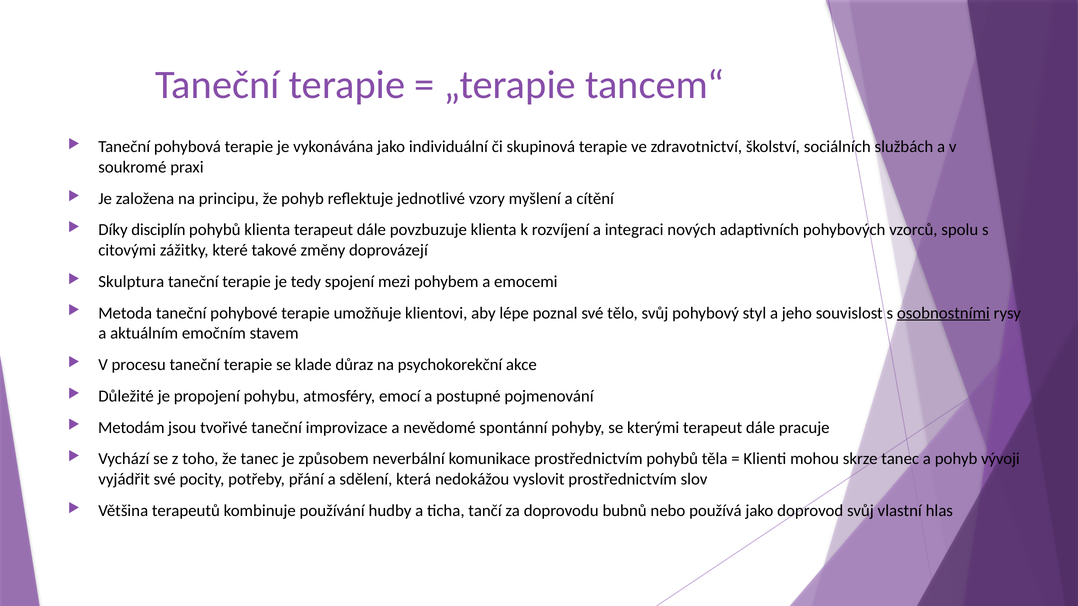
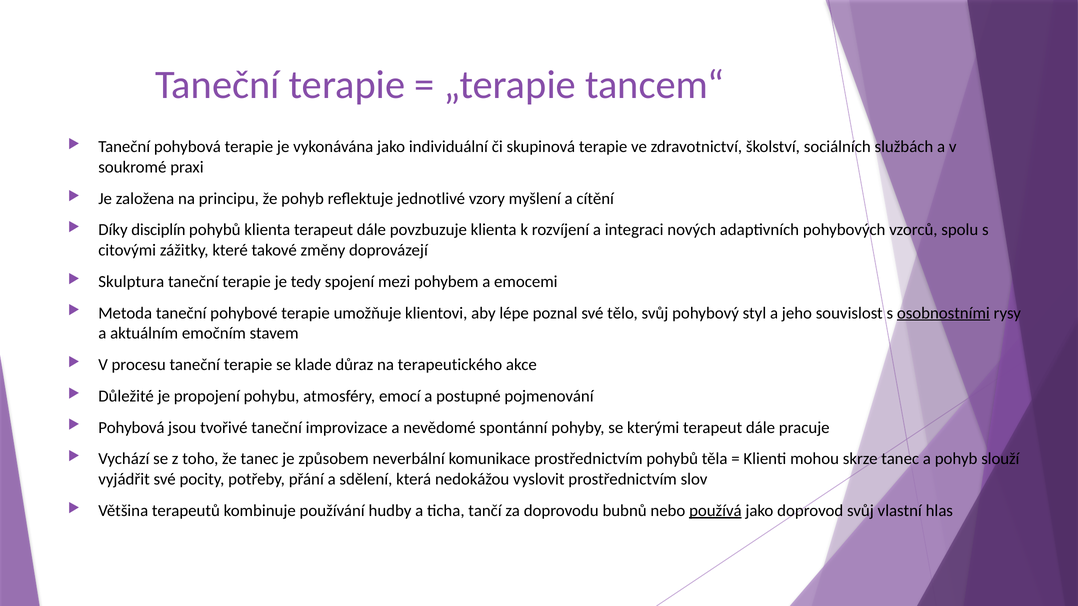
psychokorekční: psychokorekční -> terapeutického
Metodám at (131, 428): Metodám -> Pohybová
vývoji: vývoji -> slouží
používá underline: none -> present
